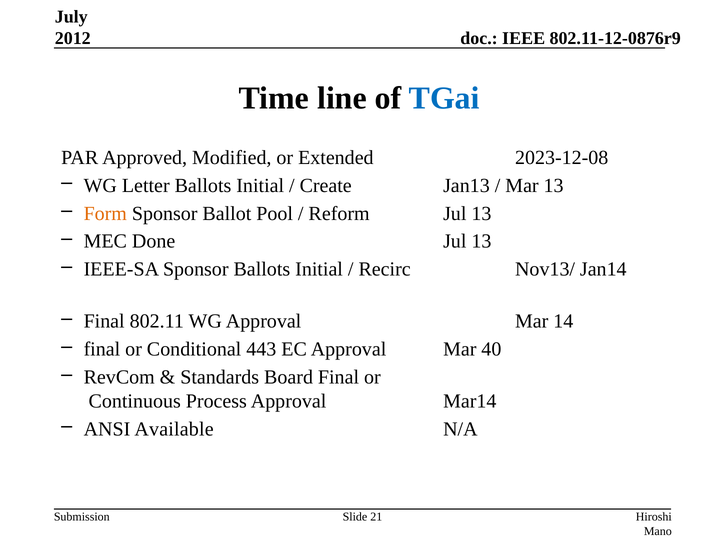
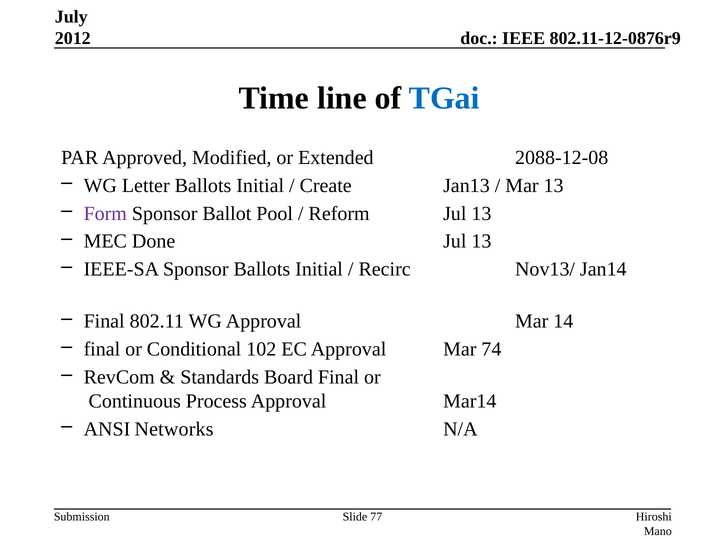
2023-12-08: 2023-12-08 -> 2088-12-08
Form colour: orange -> purple
443: 443 -> 102
40: 40 -> 74
Available: Available -> Networks
21: 21 -> 77
